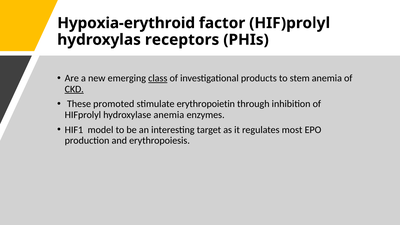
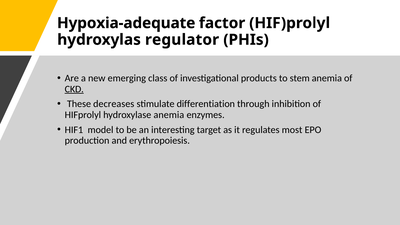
Hypoxia-erythroid: Hypoxia-erythroid -> Hypoxia-adequate
receptors: receptors -> regulator
class underline: present -> none
promoted: promoted -> decreases
erythropoietin: erythropoietin -> differentiation
